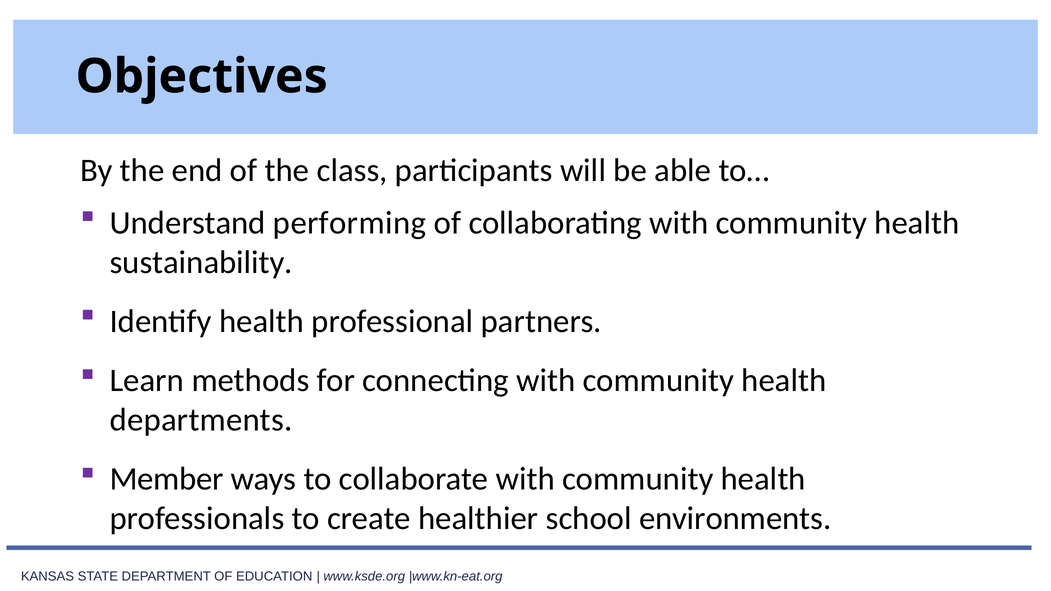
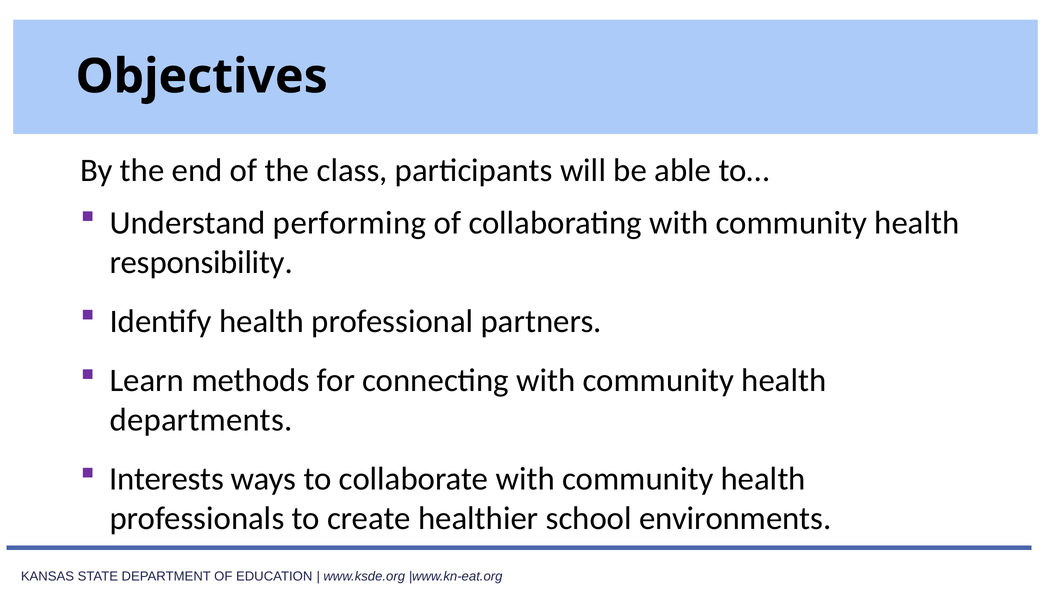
sustainability: sustainability -> responsibility
Member: Member -> Interests
